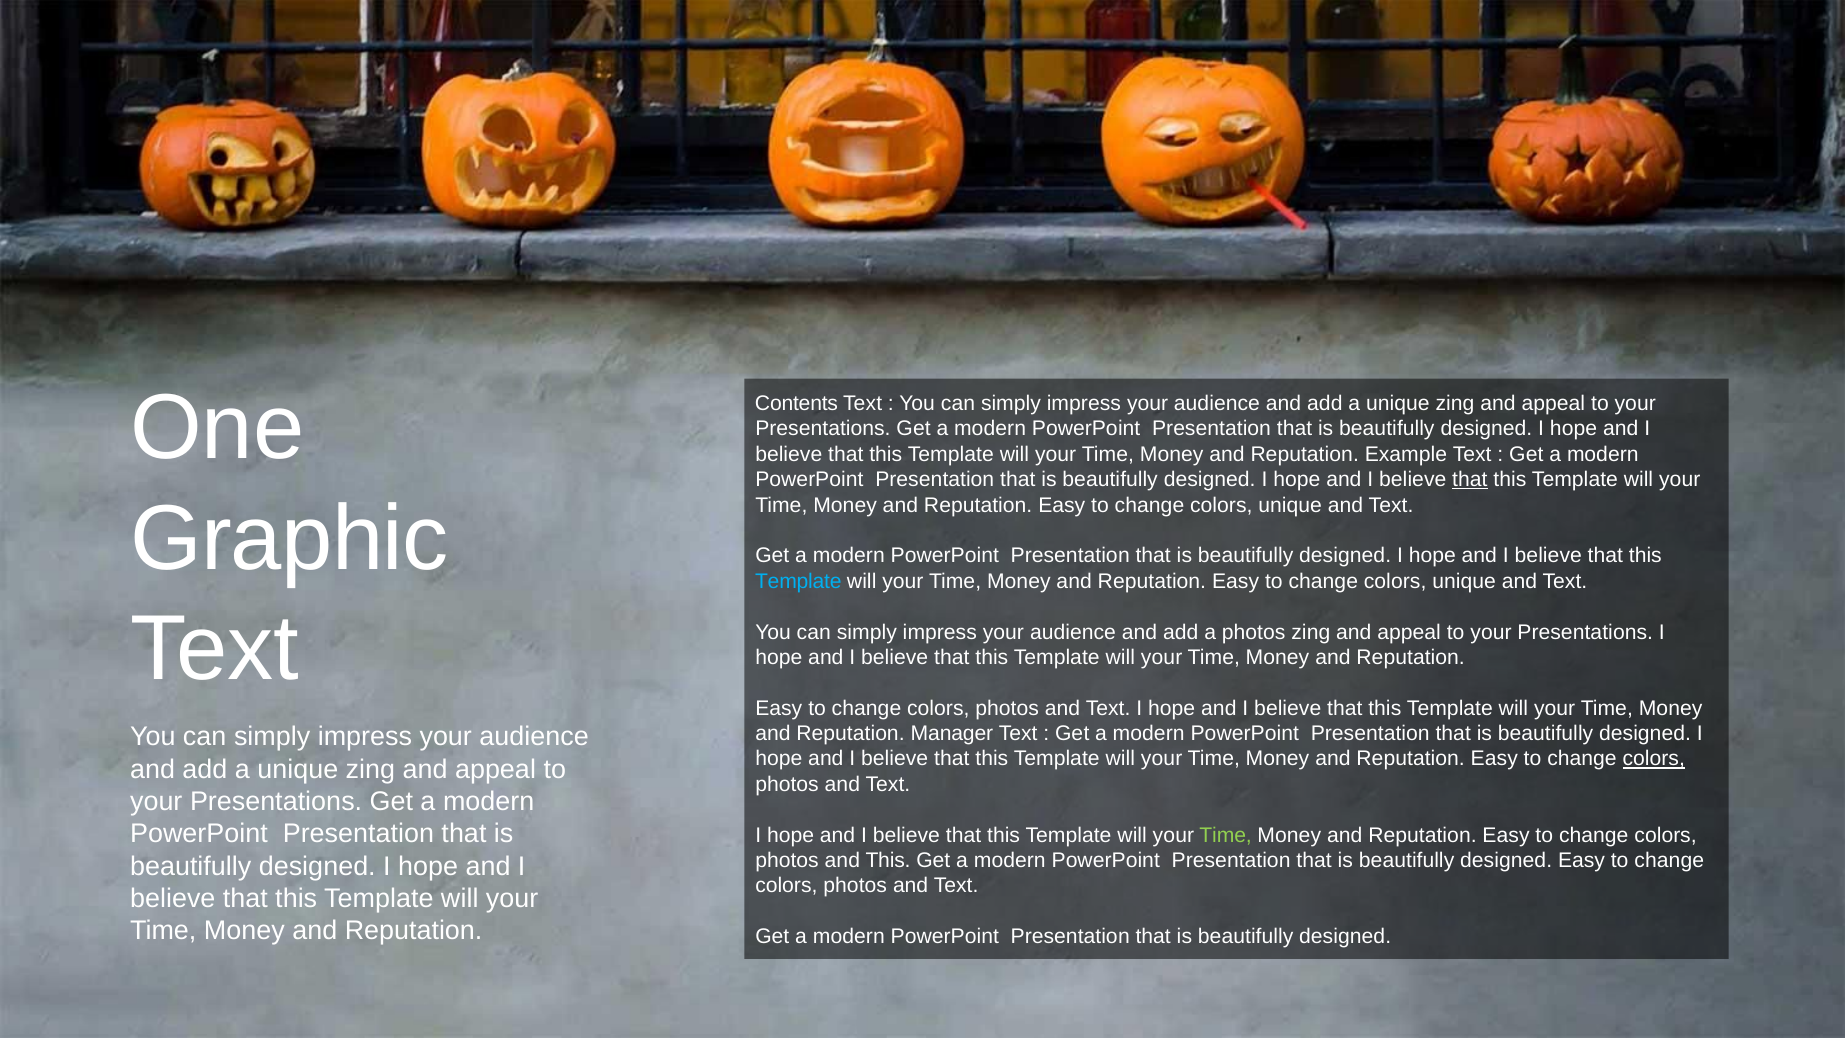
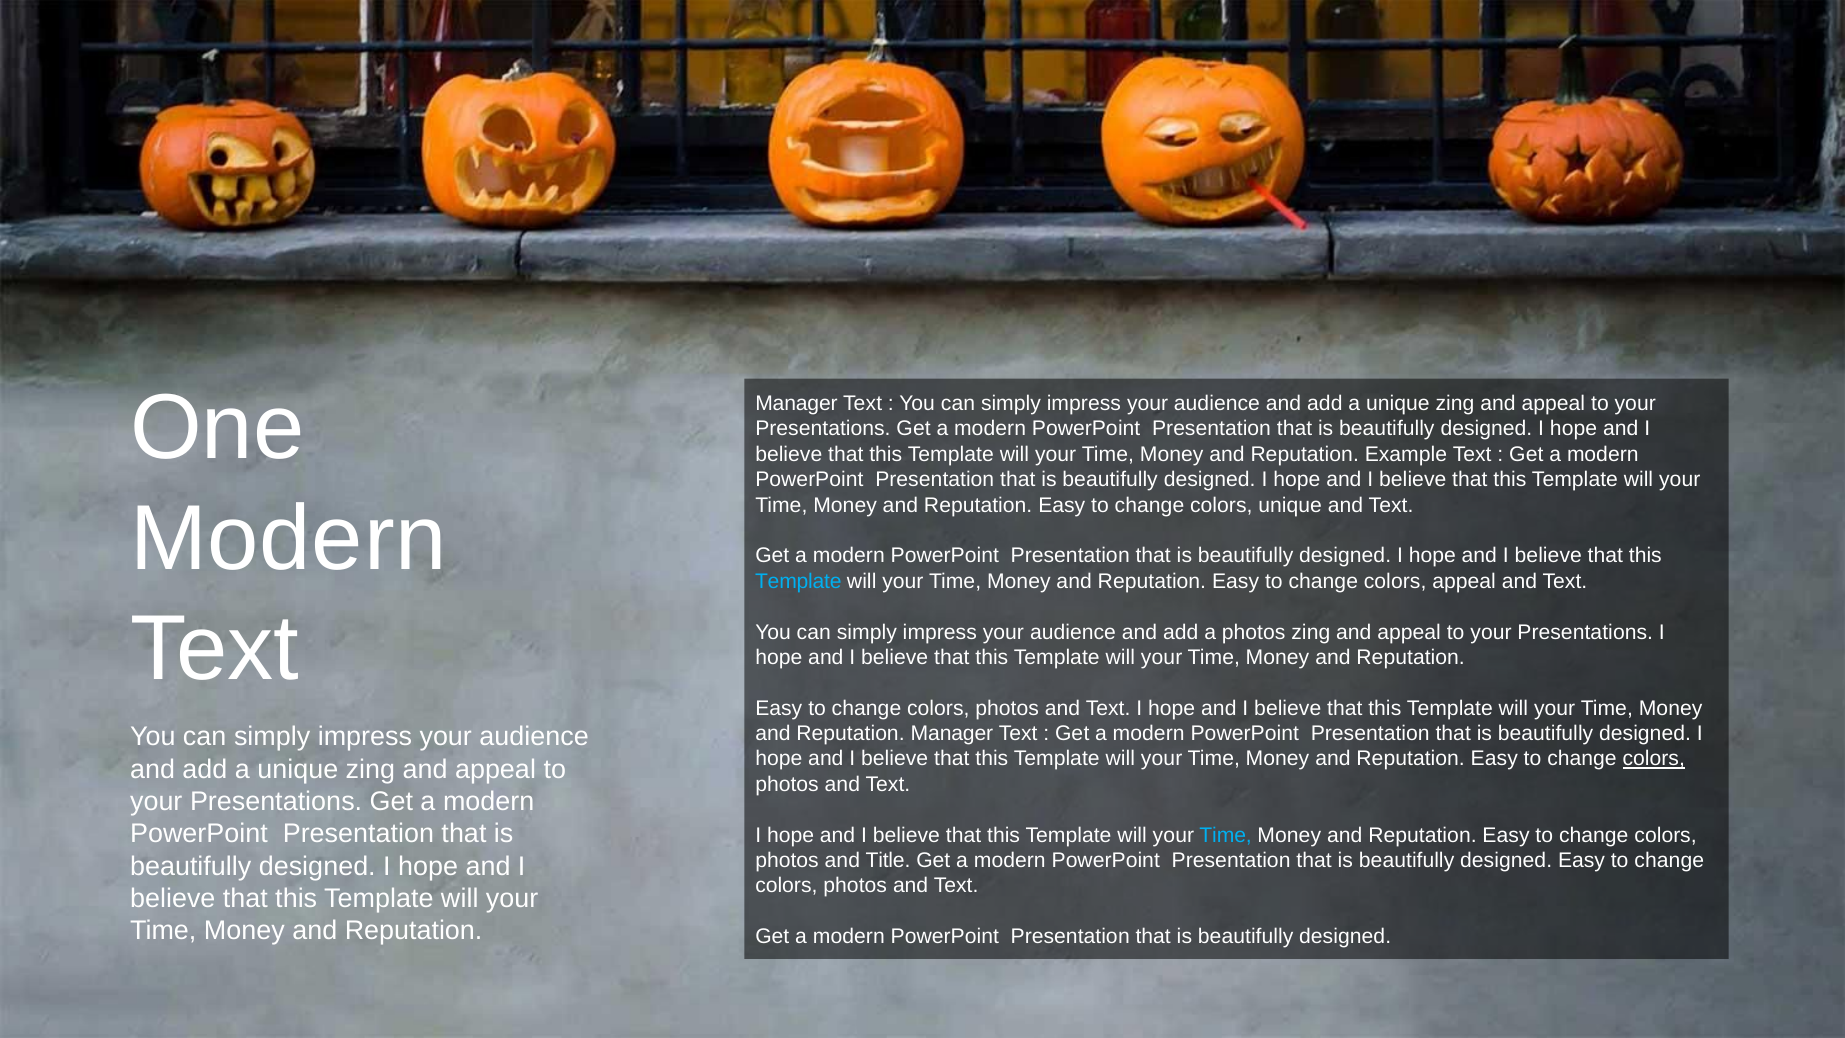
Contents at (796, 403): Contents -> Manager
that at (1470, 480) underline: present -> none
Graphic at (289, 539): Graphic -> Modern
unique at (1464, 581): unique -> appeal
Time at (1226, 835) colour: light green -> light blue
and This: This -> Title
